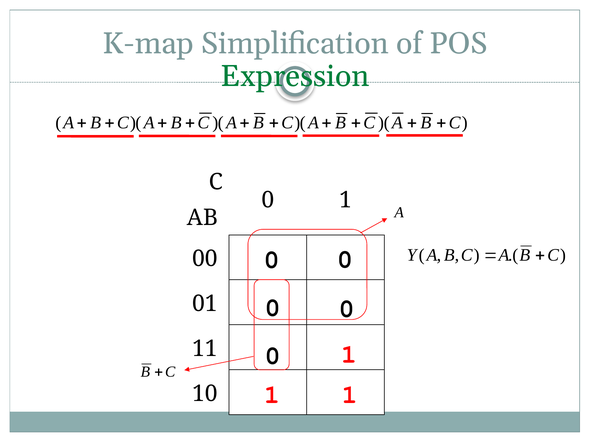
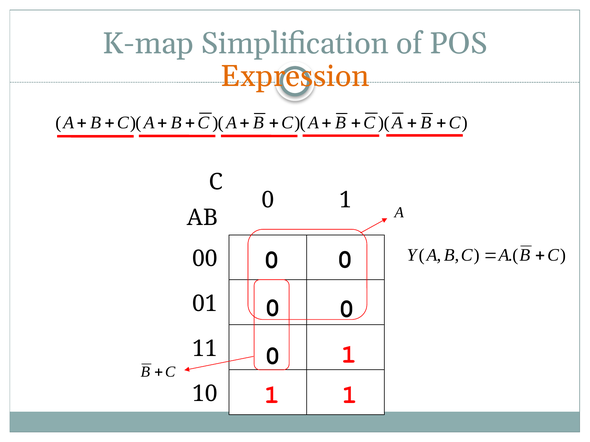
Expression colour: green -> orange
